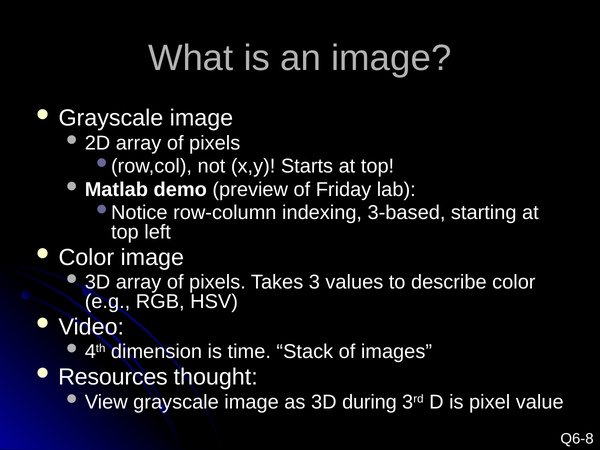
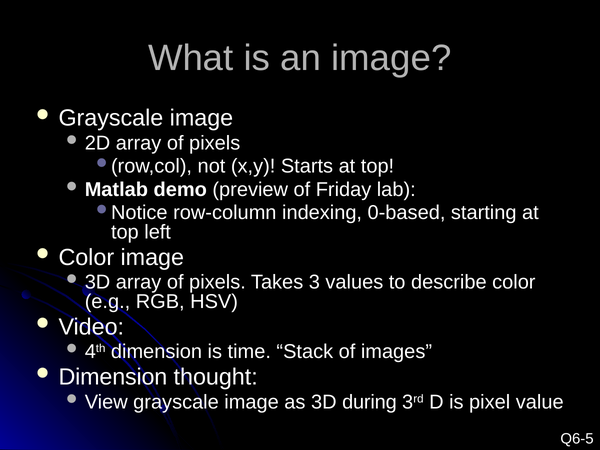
3-based: 3-based -> 0-based
Resources at (113, 377): Resources -> Dimension
Q6-8: Q6-8 -> Q6-5
